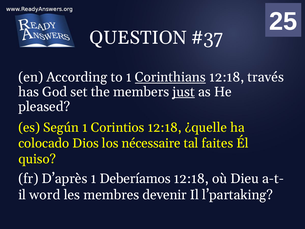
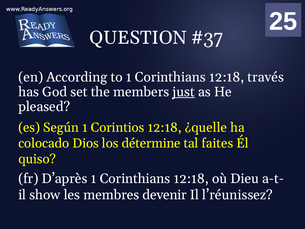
Corinthians at (170, 77) underline: present -> none
nécessaire: nécessaire -> détermine
D’après 1 Deberíamos: Deberíamos -> Corinthians
word: word -> show
l’partaking: l’partaking -> l’réunissez
